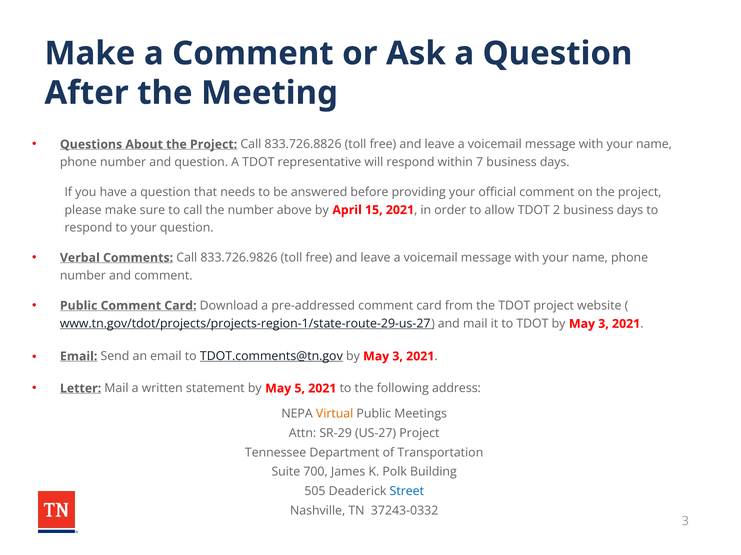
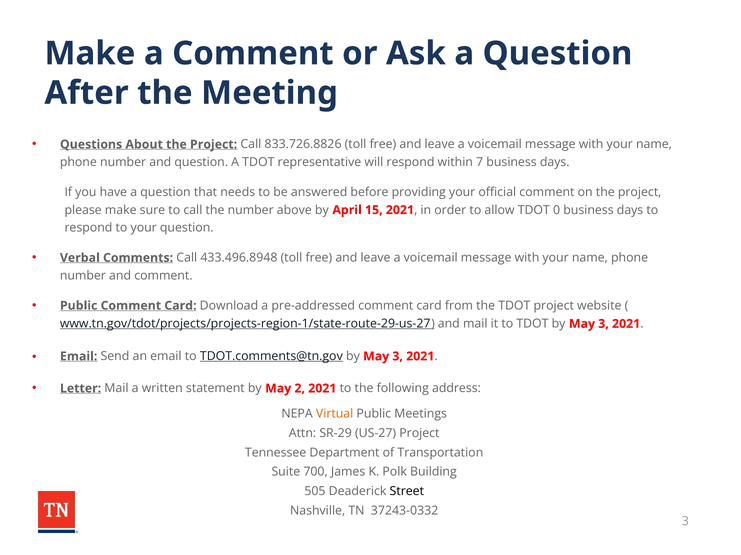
2: 2 -> 0
833.726.9826: 833.726.9826 -> 433.496.8948
5: 5 -> 2
Street colour: blue -> black
